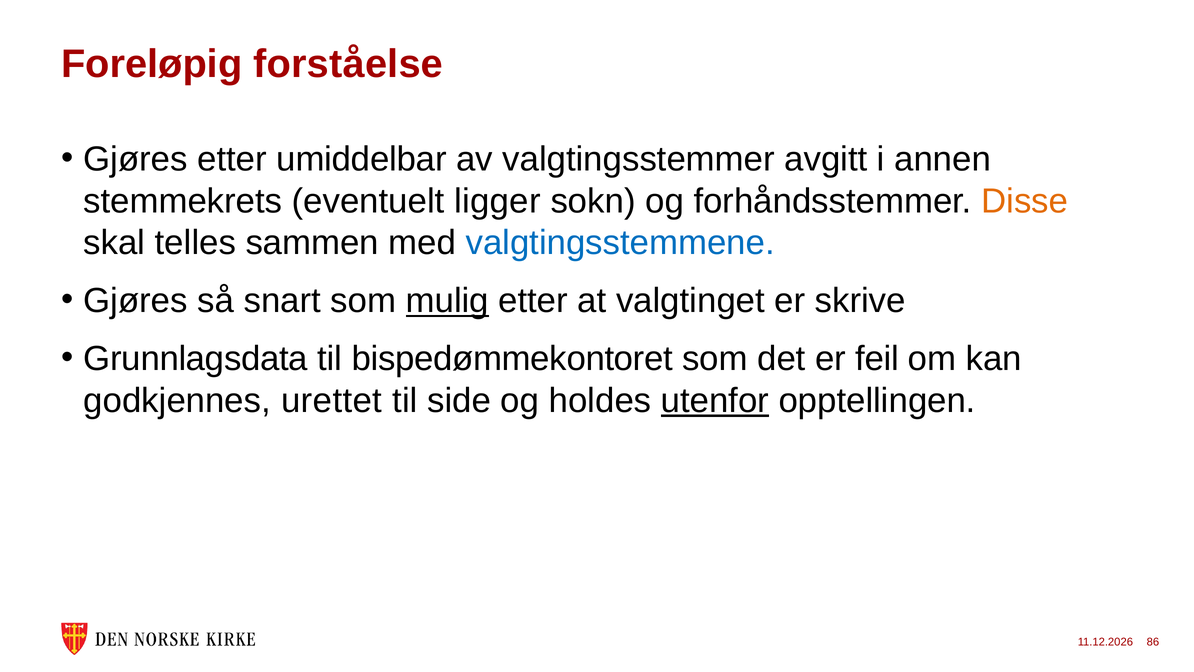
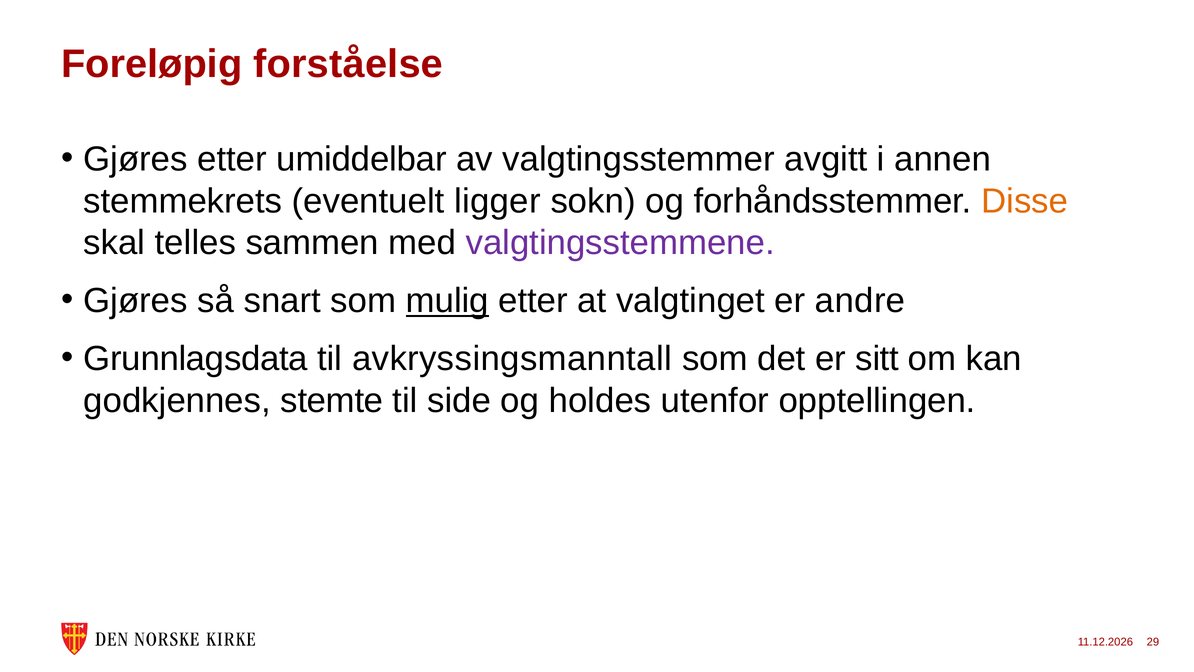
valgtingsstemmene colour: blue -> purple
skrive: skrive -> andre
bispedømmekontoret: bispedømmekontoret -> avkryssingsmanntall
feil: feil -> sitt
urettet: urettet -> stemte
utenfor underline: present -> none
86: 86 -> 29
